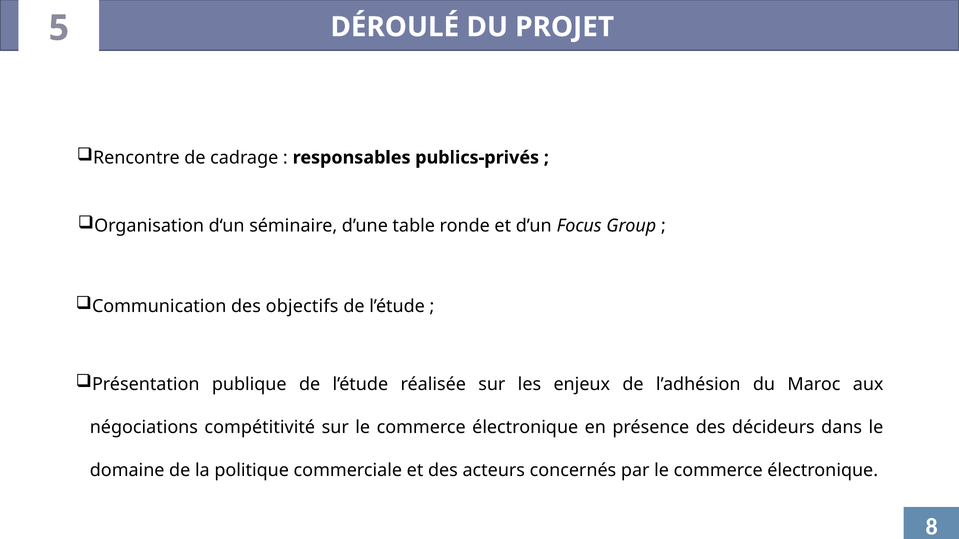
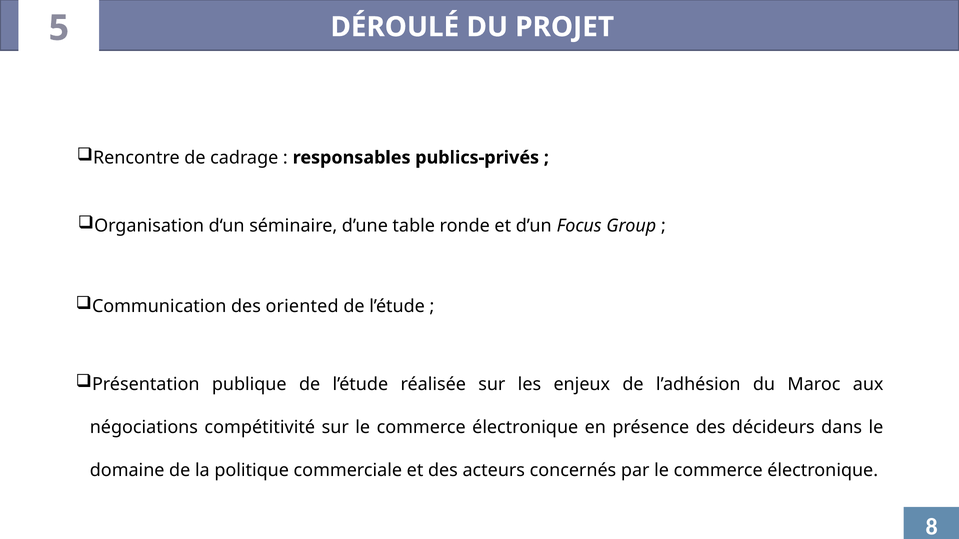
objectifs: objectifs -> oriented
